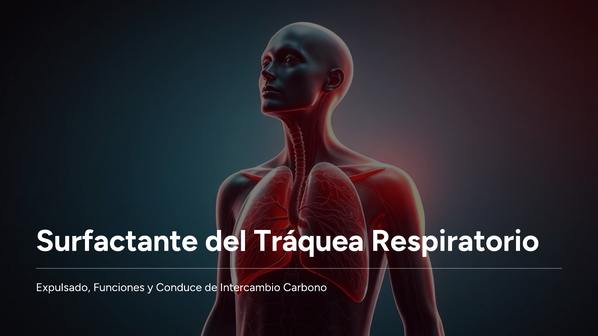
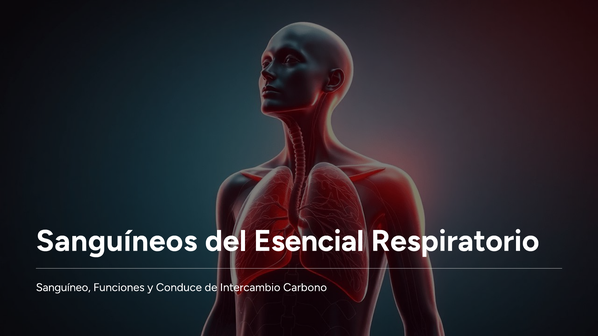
Surfactante: Surfactante -> Sanguíneos
Tráquea: Tráquea -> Esencial
Expulsado: Expulsado -> Sanguíneo
